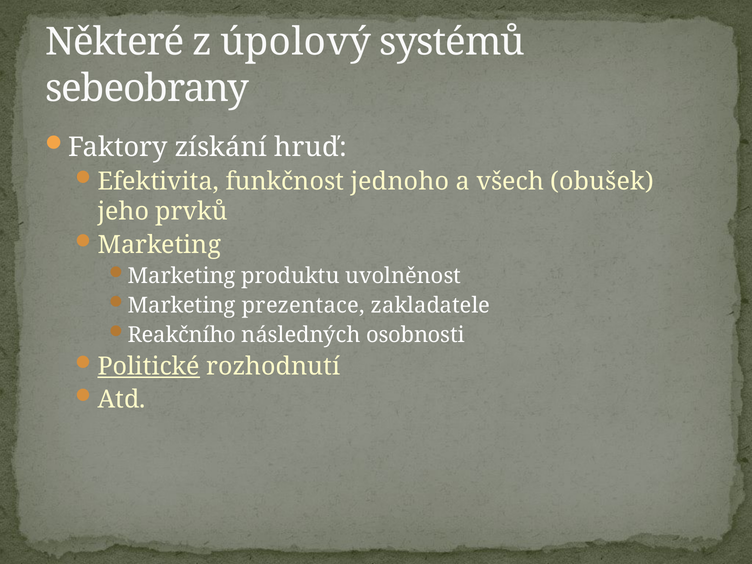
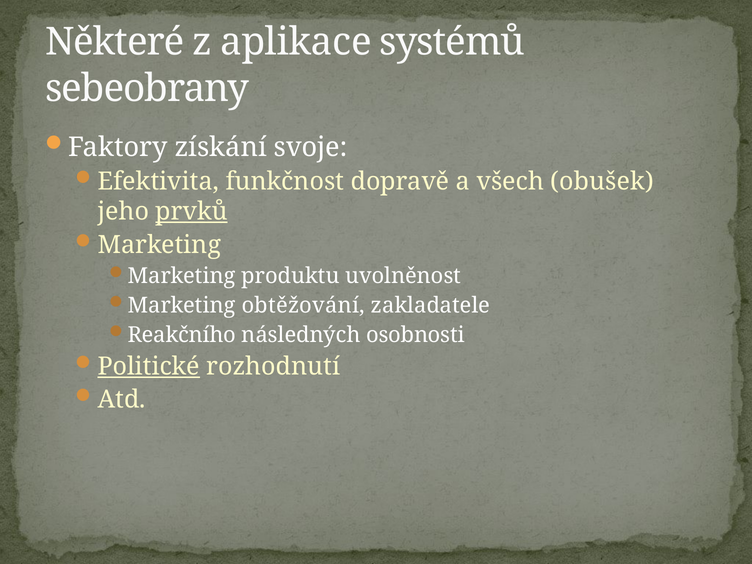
úpolový: úpolový -> aplikace
hruď: hruď -> svoje
jednoho: jednoho -> dopravě
prvků underline: none -> present
prezentace: prezentace -> obtěžování
